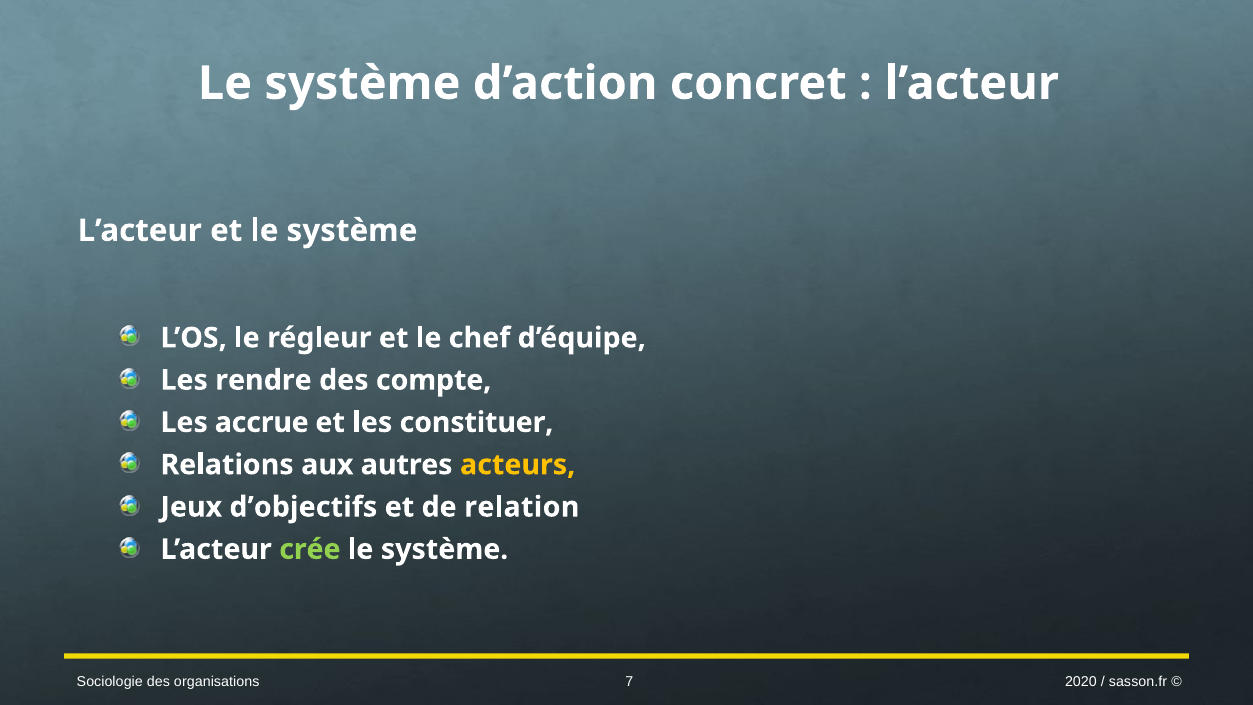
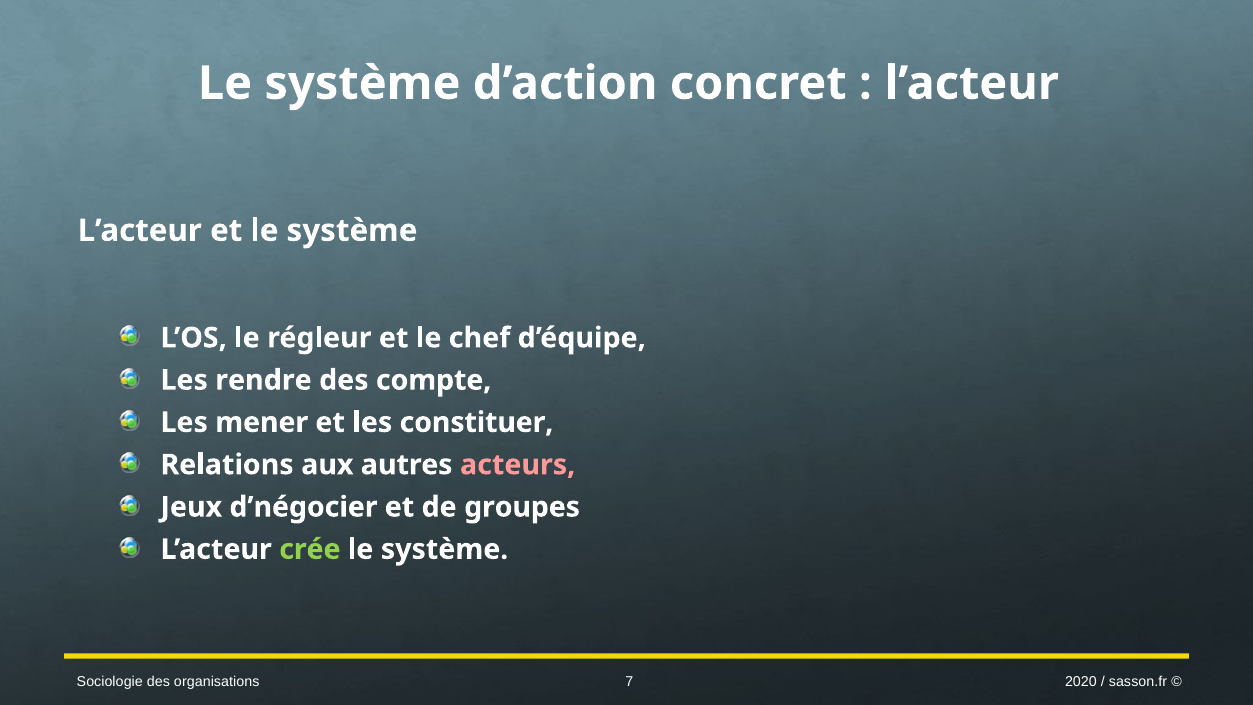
accrue: accrue -> mener
acteurs colour: yellow -> pink
d’objectifs: d’objectifs -> d’négocier
relation: relation -> groupes
